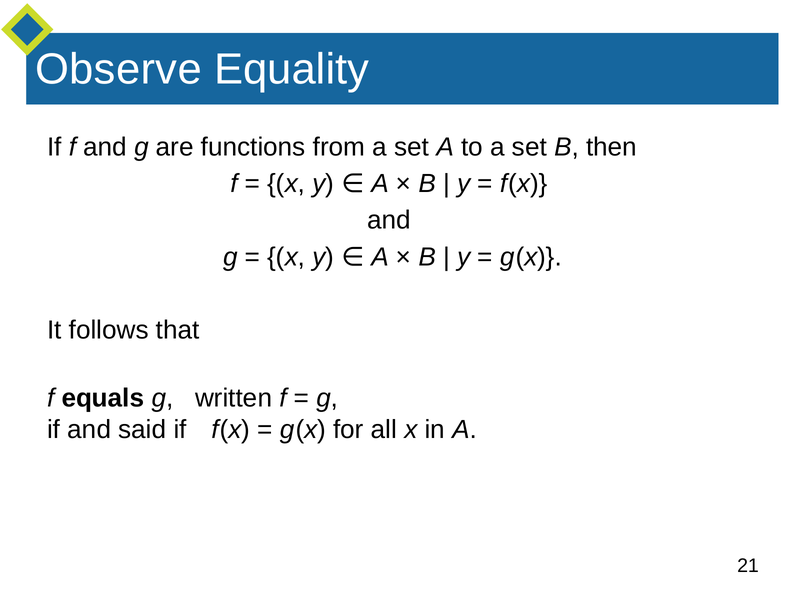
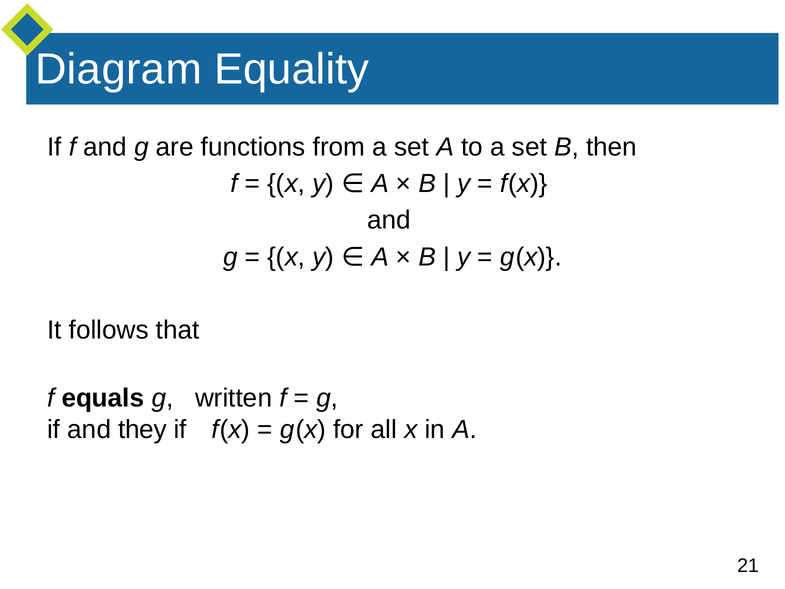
Observe: Observe -> Diagram
said: said -> they
